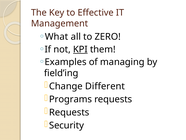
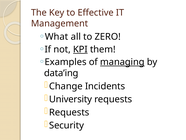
managing underline: none -> present
field’ing: field’ing -> data’ing
Different: Different -> Incidents
Programs: Programs -> University
